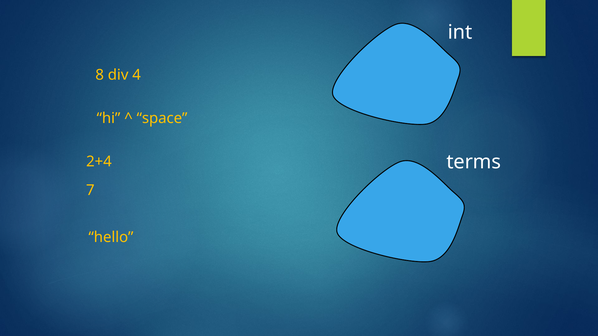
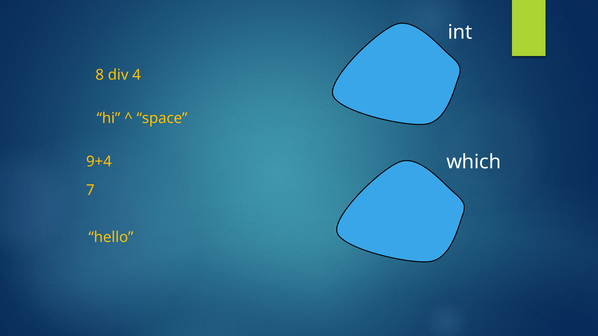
terms: terms -> which
2+4: 2+4 -> 9+4
